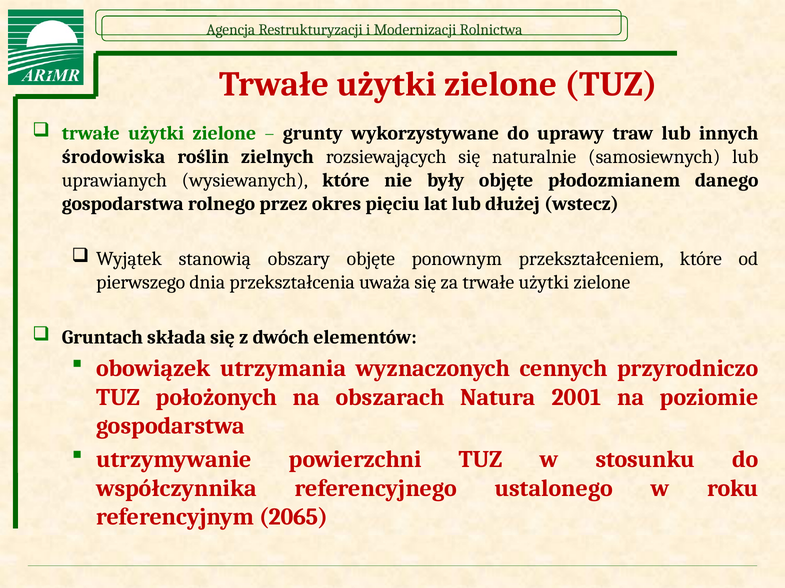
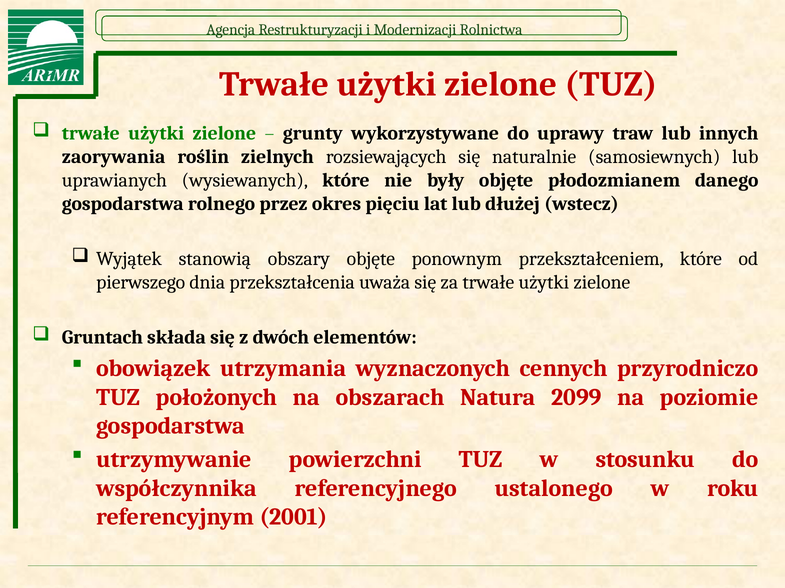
środowiska: środowiska -> zaorywania
2001: 2001 -> 2099
2065: 2065 -> 2001
